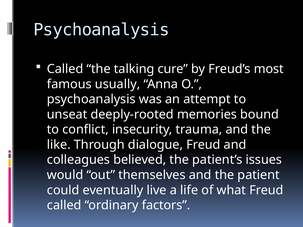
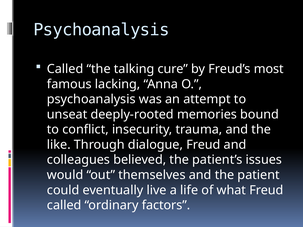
usually: usually -> lacking
